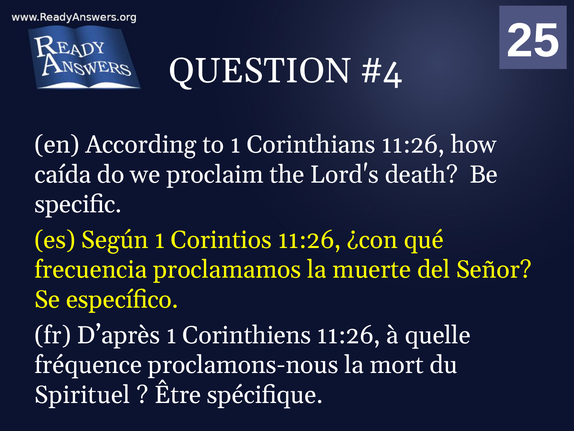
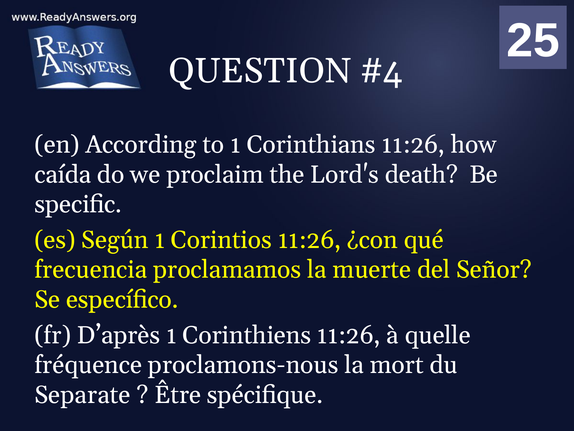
Spirituel: Spirituel -> Separate
